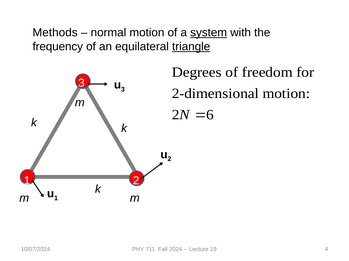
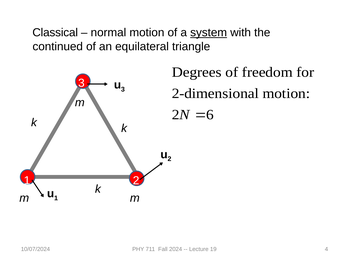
Methods: Methods -> Classical
frequency: frequency -> continued
triangle underline: present -> none
